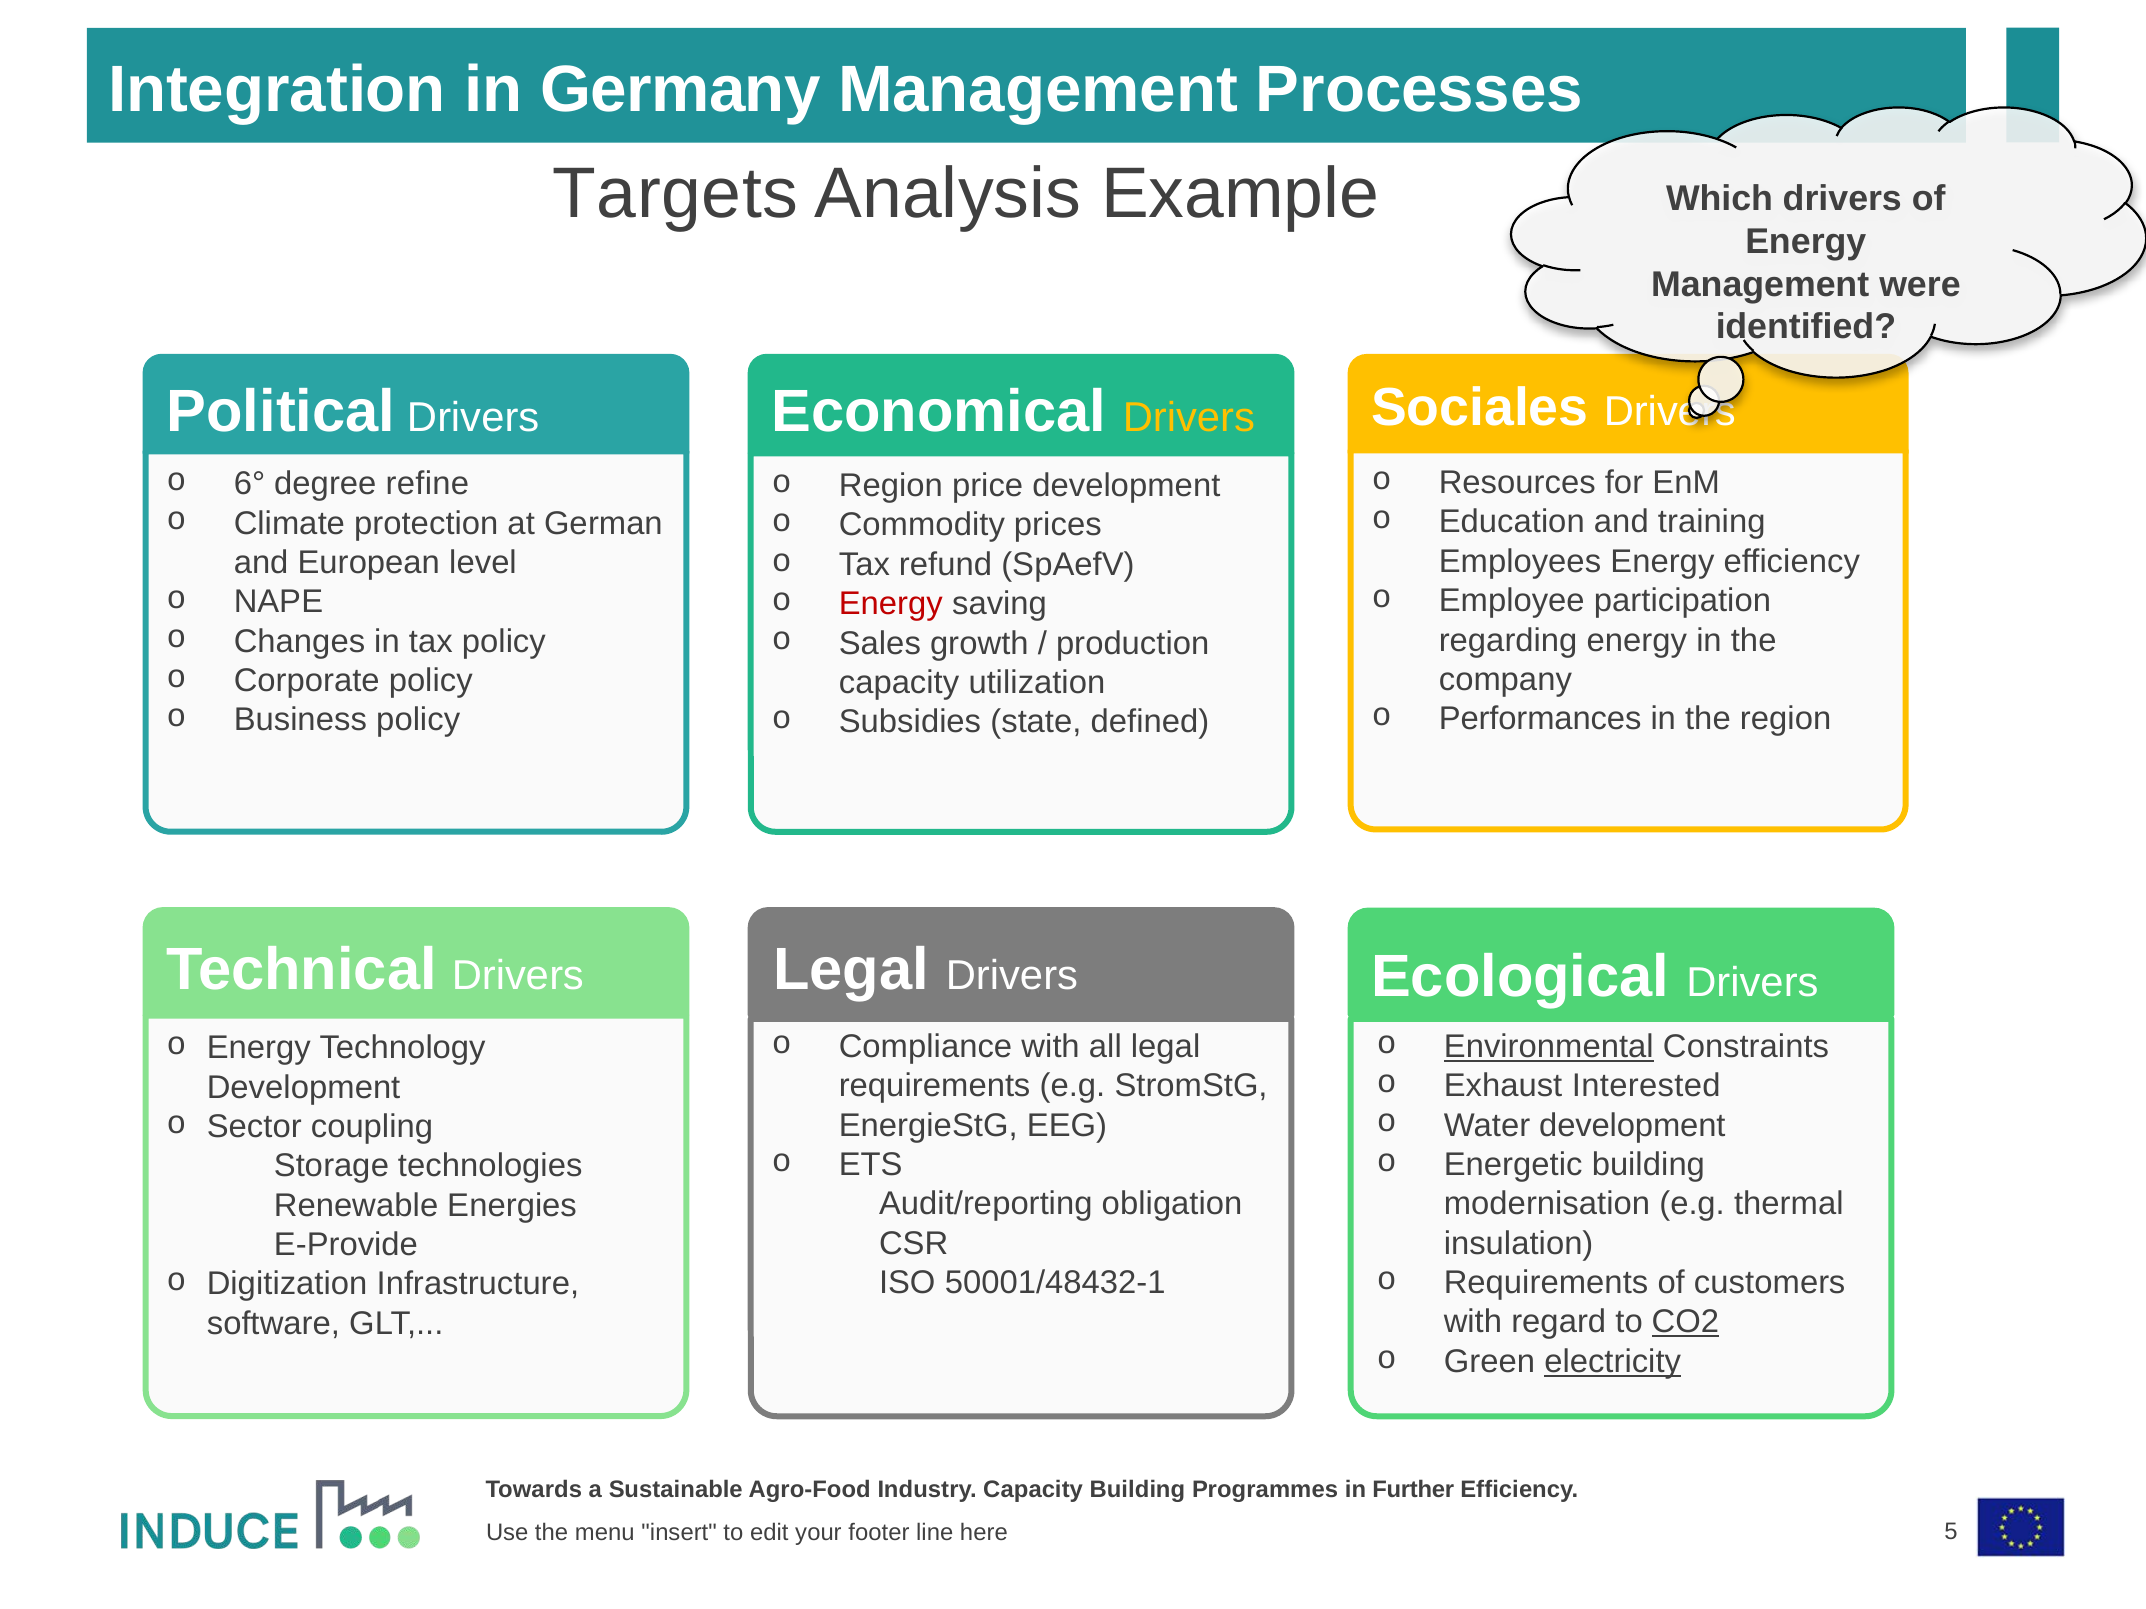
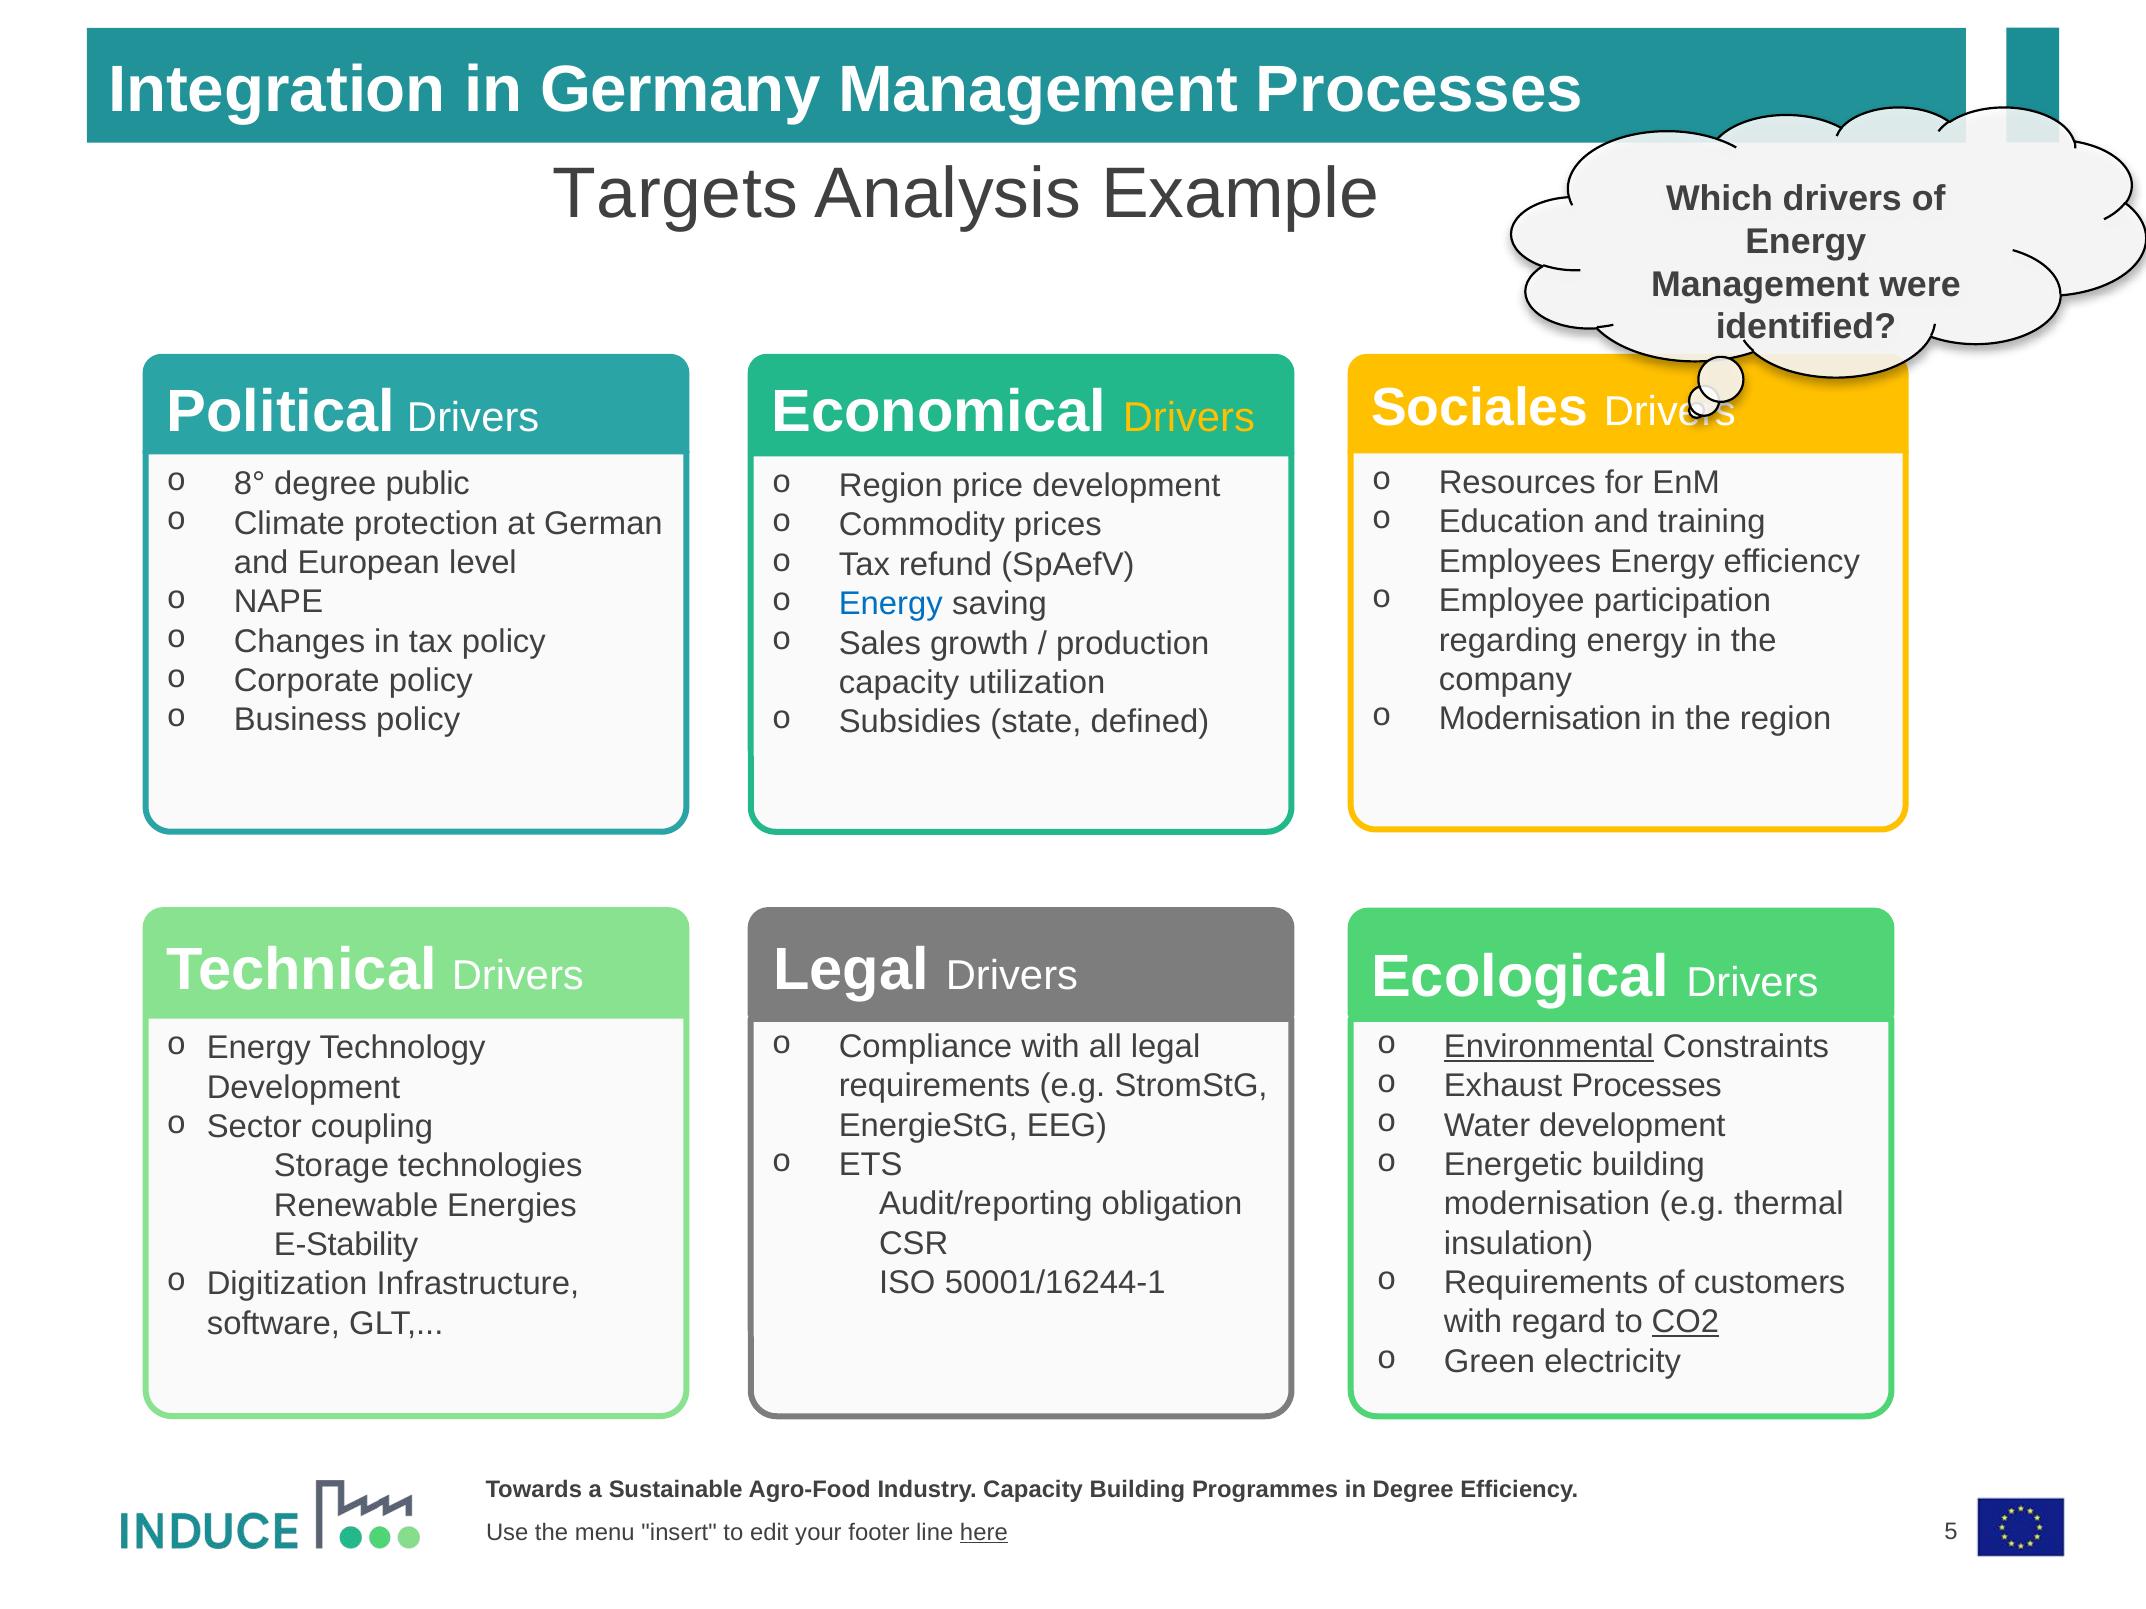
6°: 6° -> 8°
refine: refine -> public
Energy at (891, 604) colour: red -> blue
Performances at (1540, 719): Performances -> Modernisation
Exhaust Interested: Interested -> Processes
E-Provide: E-Provide -> E-Stability
50001/48432-1: 50001/48432-1 -> 50001/16244-1
electricity underline: present -> none
in Further: Further -> Degree
here underline: none -> present
